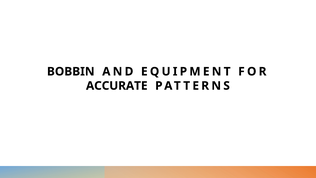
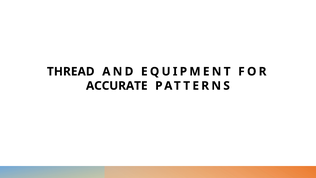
BOBBIN: BOBBIN -> THREAD
